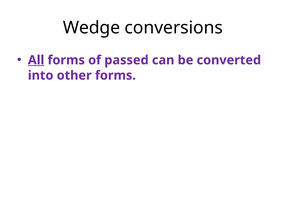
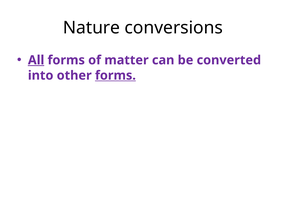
Wedge: Wedge -> Nature
passed: passed -> matter
forms at (115, 75) underline: none -> present
